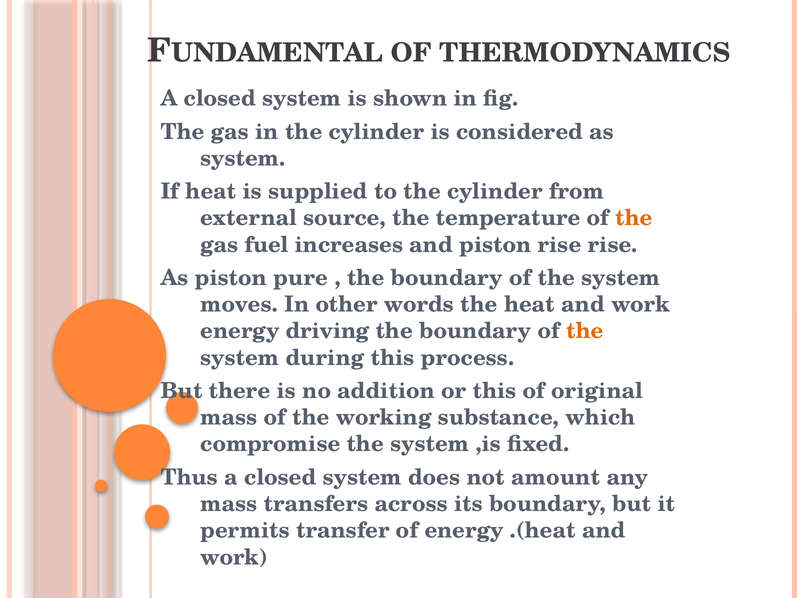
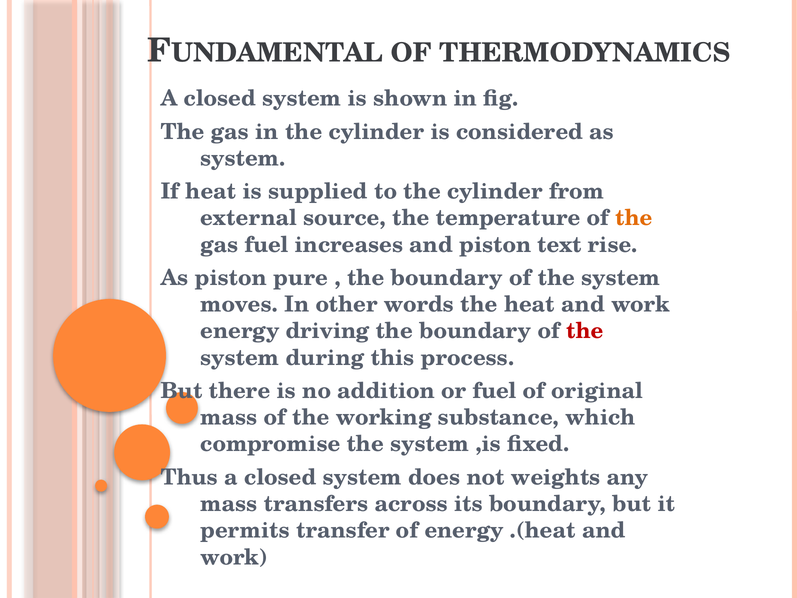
piston rise: rise -> text
the at (585, 331) colour: orange -> red
or this: this -> fuel
amount: amount -> weights
